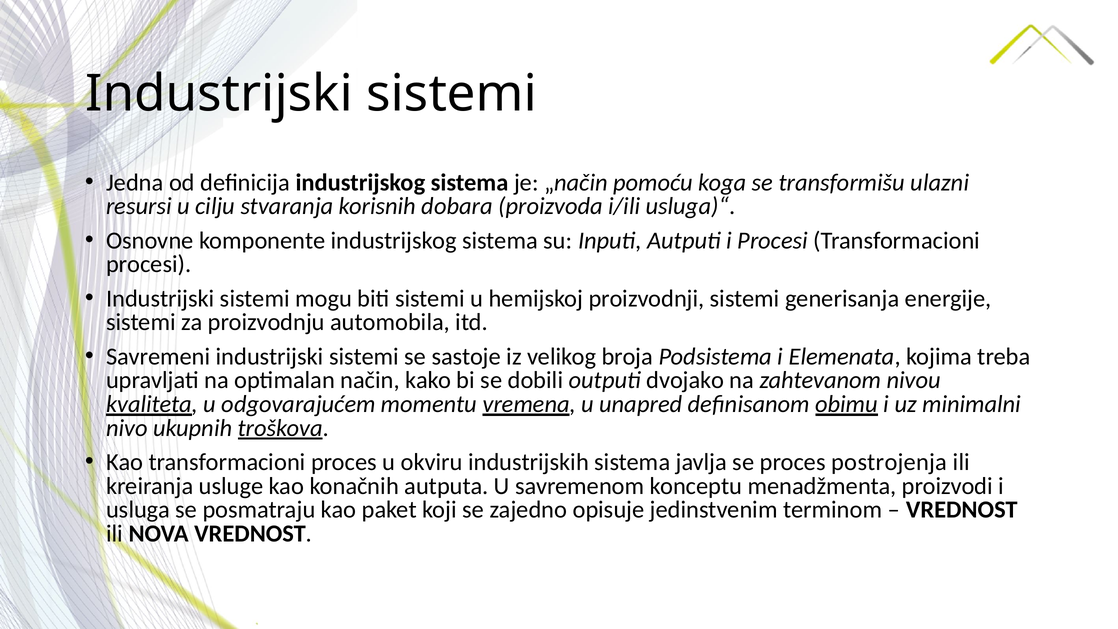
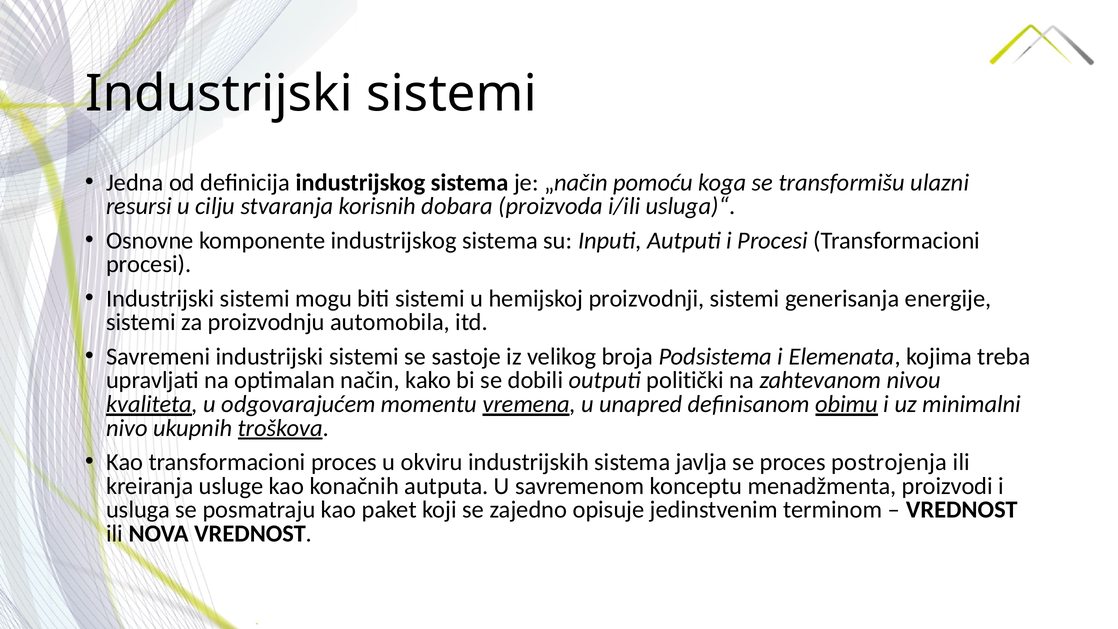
dvojako: dvojako -> politički
